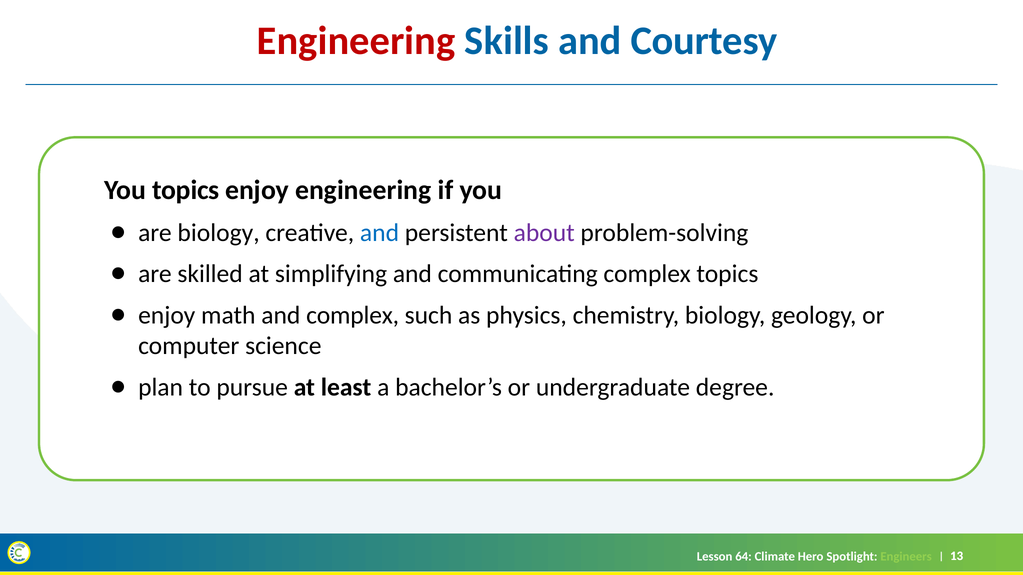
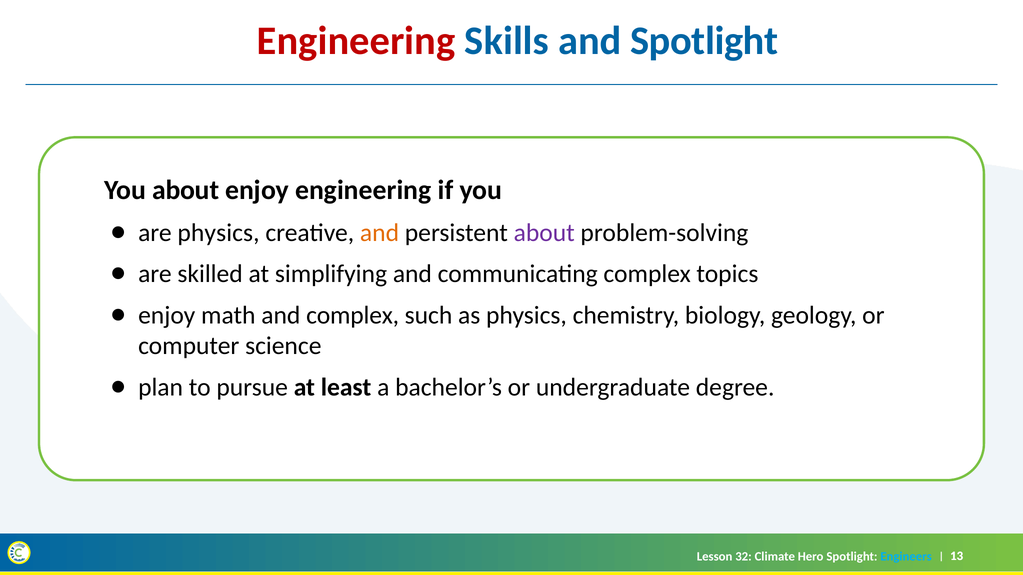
and Courtesy: Courtesy -> Spotlight
You topics: topics -> about
are biology: biology -> physics
and at (380, 233) colour: blue -> orange
64: 64 -> 32
Engineers colour: light green -> light blue
